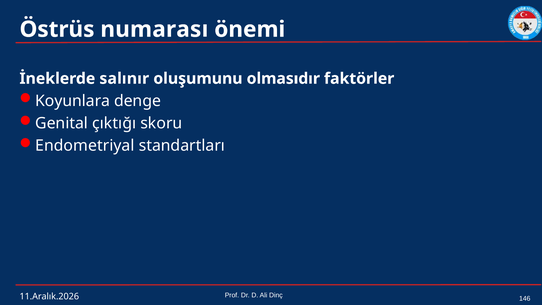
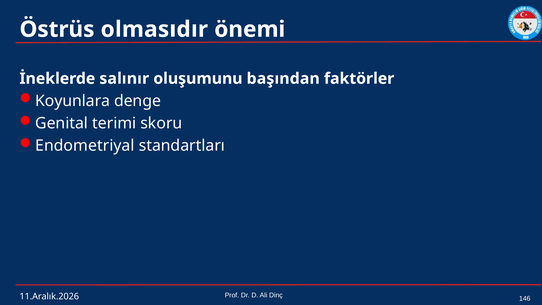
numarası: numarası -> olmasıdır
olmasıdır: olmasıdır -> başından
çıktığı: çıktığı -> terimi
